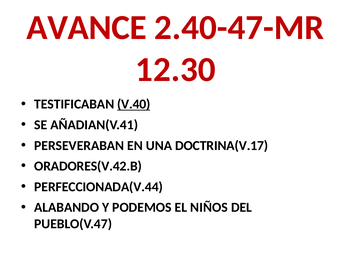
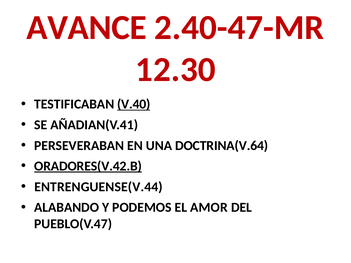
DOCTRINA(V.17: DOCTRINA(V.17 -> DOCTRINA(V.64
ORADORES(V.42.B underline: none -> present
PERFECCIONADA(V.44: PERFECCIONADA(V.44 -> ENTRENGUENSE(V.44
NIÑOS: NIÑOS -> AMOR
